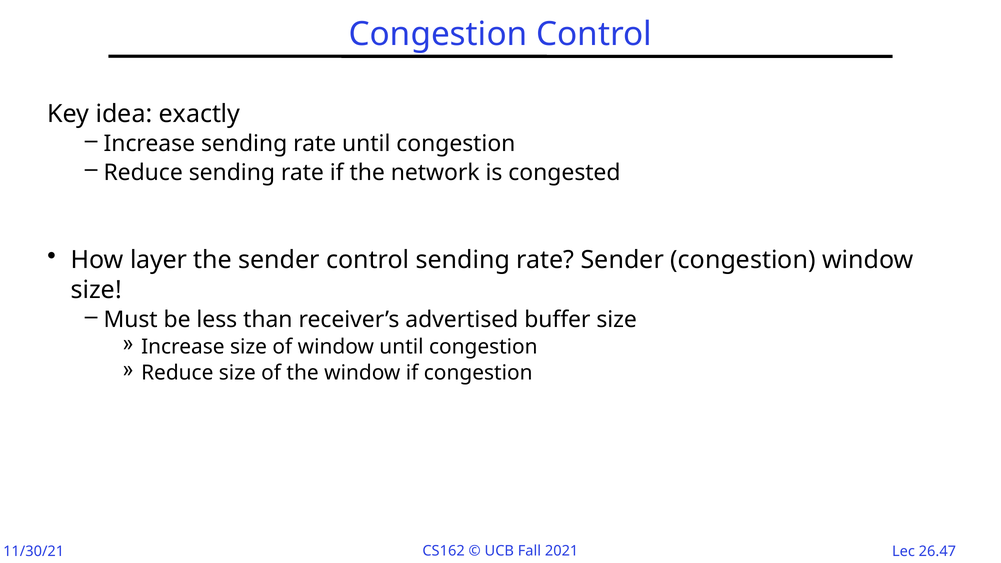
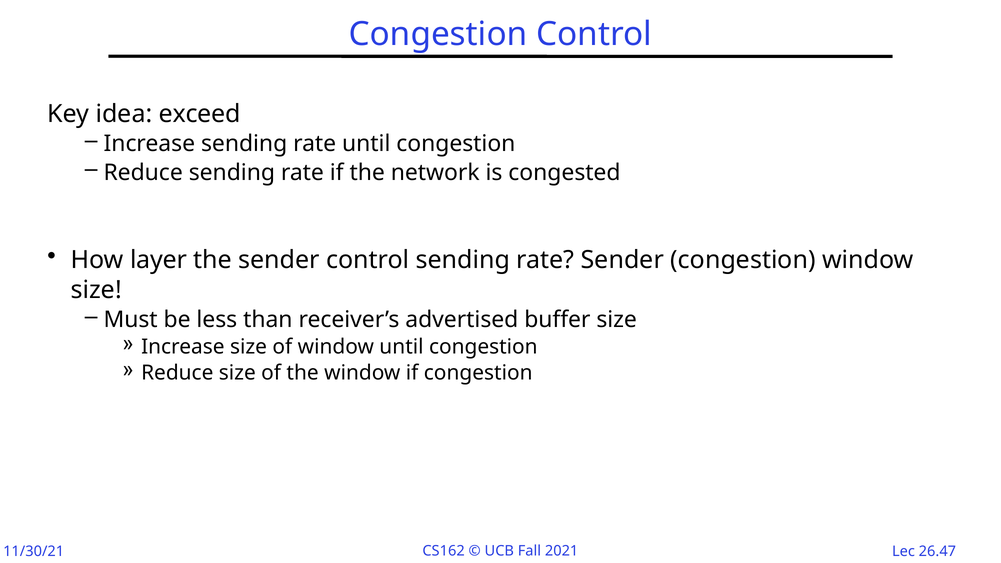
exactly: exactly -> exceed
